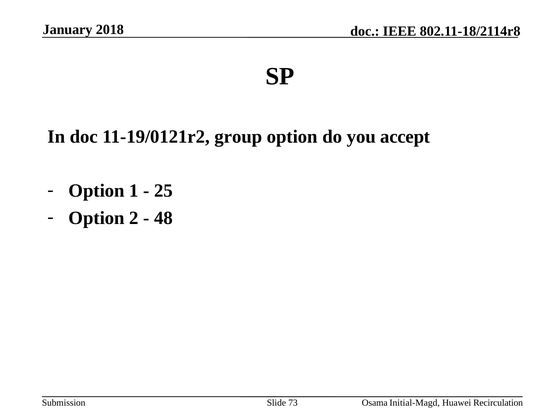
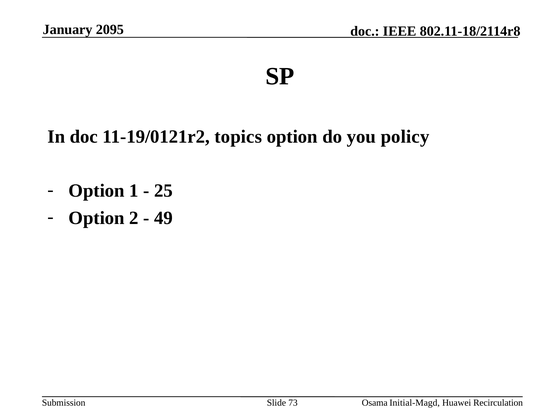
2018: 2018 -> 2095
group: group -> topics
accept: accept -> policy
48: 48 -> 49
